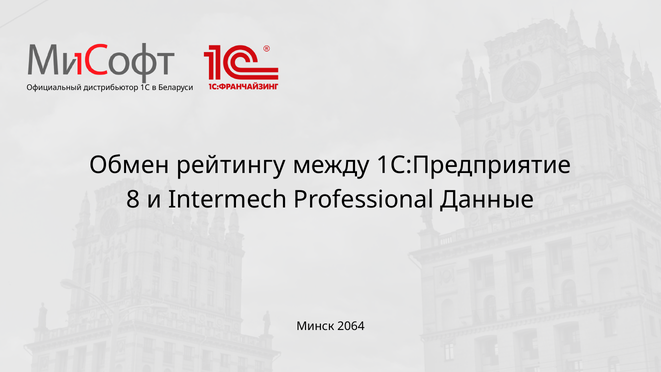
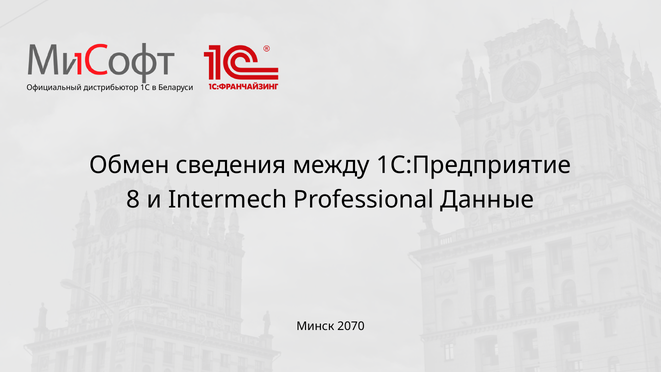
рейтингу: рейтингу -> сведения
2064: 2064 -> 2070
